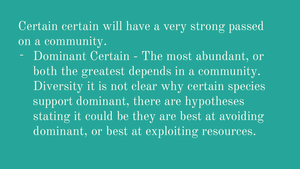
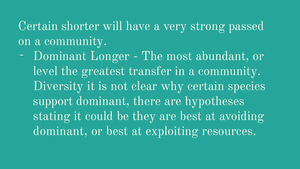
Certain certain: certain -> shorter
Dominant Certain: Certain -> Longer
both: both -> level
depends: depends -> transfer
